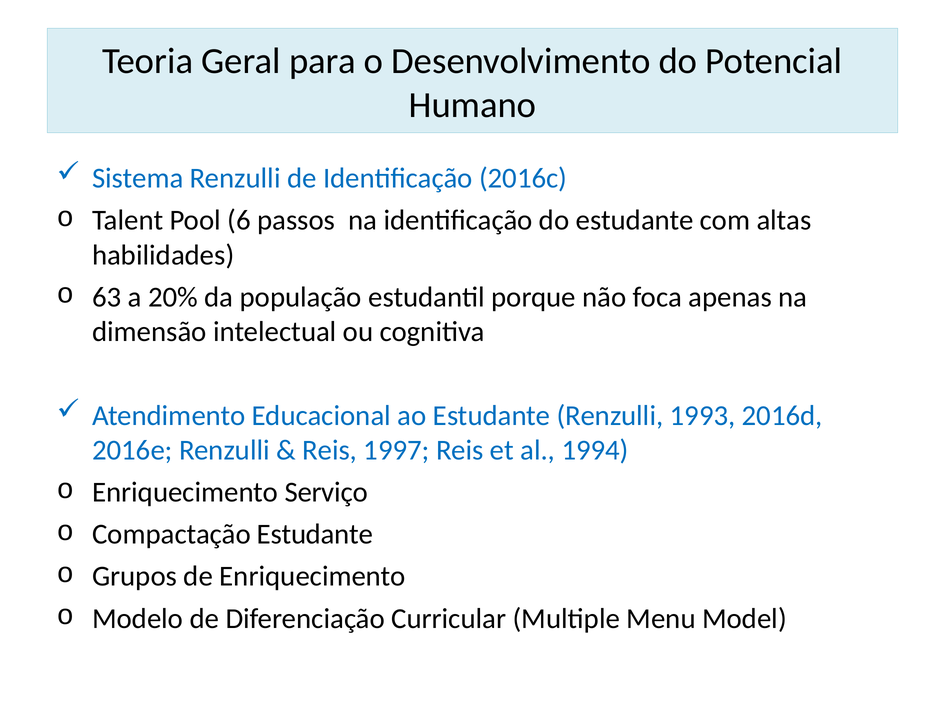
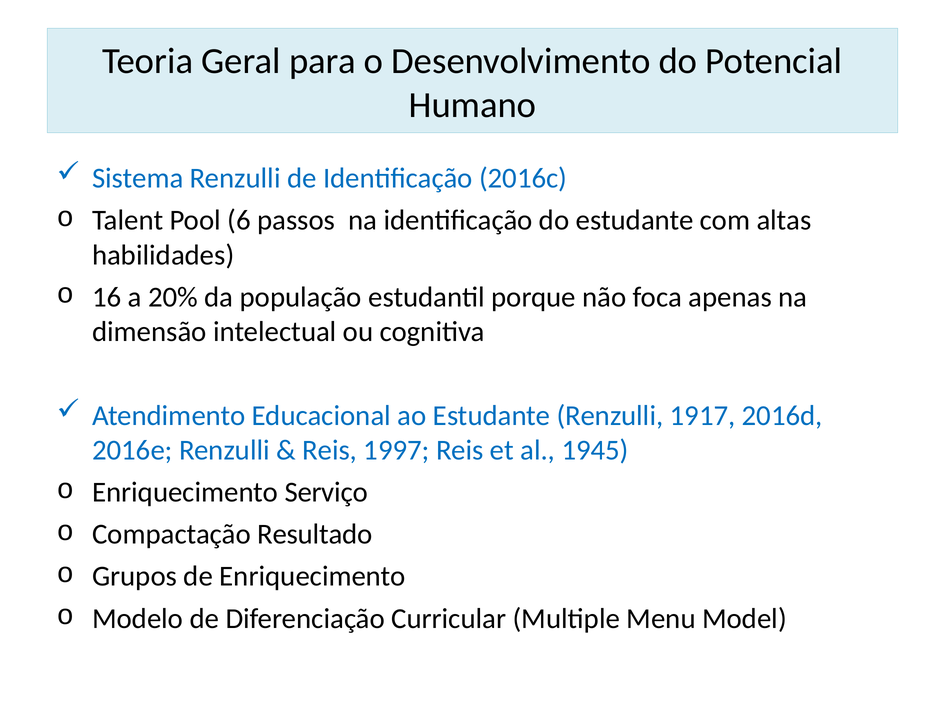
63: 63 -> 16
1993: 1993 -> 1917
1994: 1994 -> 1945
Compactação Estudante: Estudante -> Resultado
